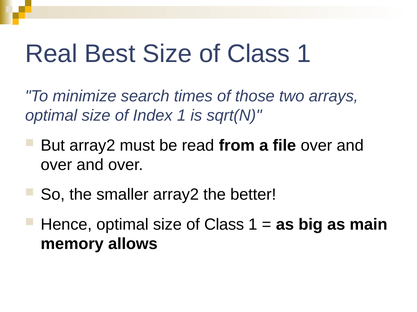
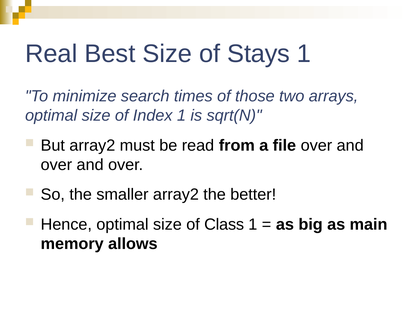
Best Size of Class: Class -> Stays
